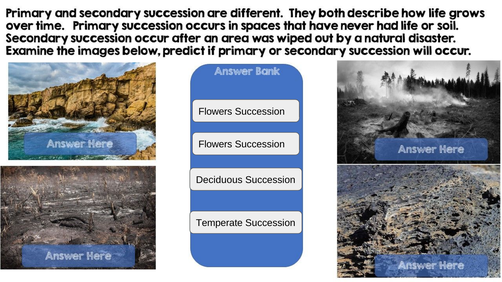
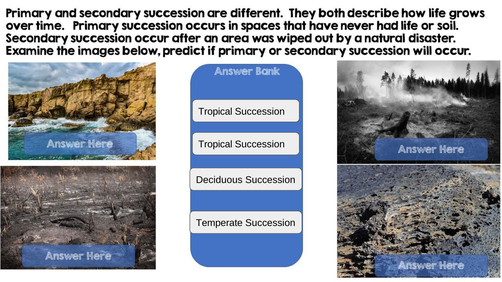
Flowers at (215, 112): Flowers -> Tropical
Flowers at (215, 145): Flowers -> Tropical
